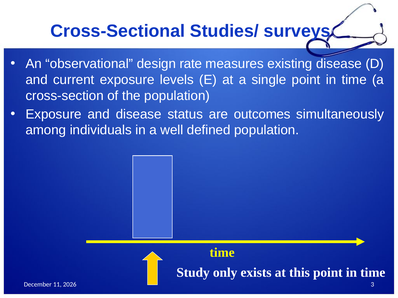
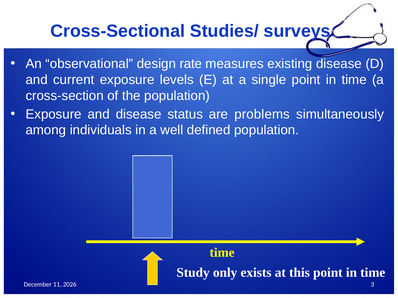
outcomes: outcomes -> problems
